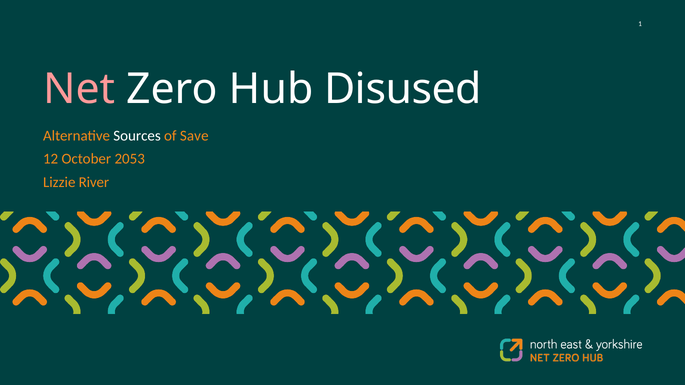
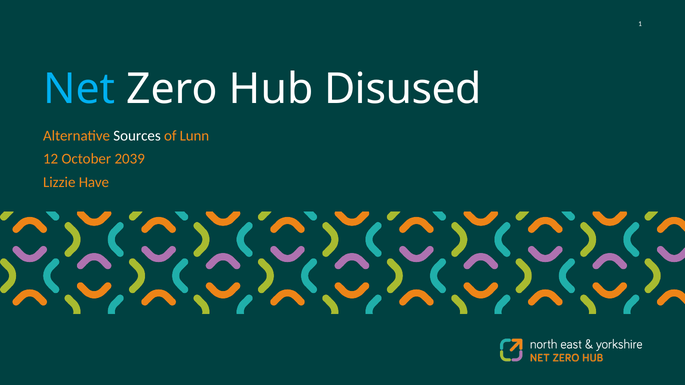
Net colour: pink -> light blue
Save: Save -> Lunn
2053: 2053 -> 2039
River: River -> Have
